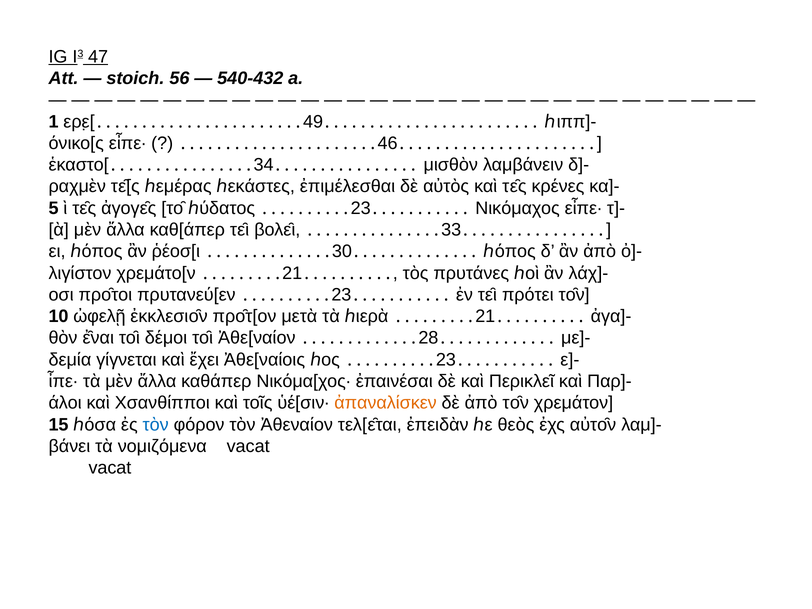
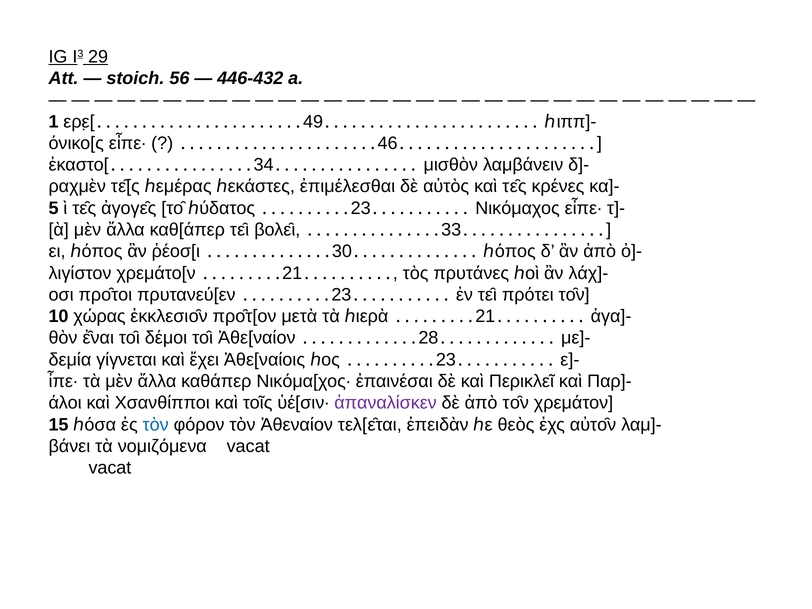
47: 47 -> 29
540-432: 540-432 -> 446-432
ὠφελῇ: ὠφελῇ -> χώρας
ἀπαναλίσκεν colour: orange -> purple
